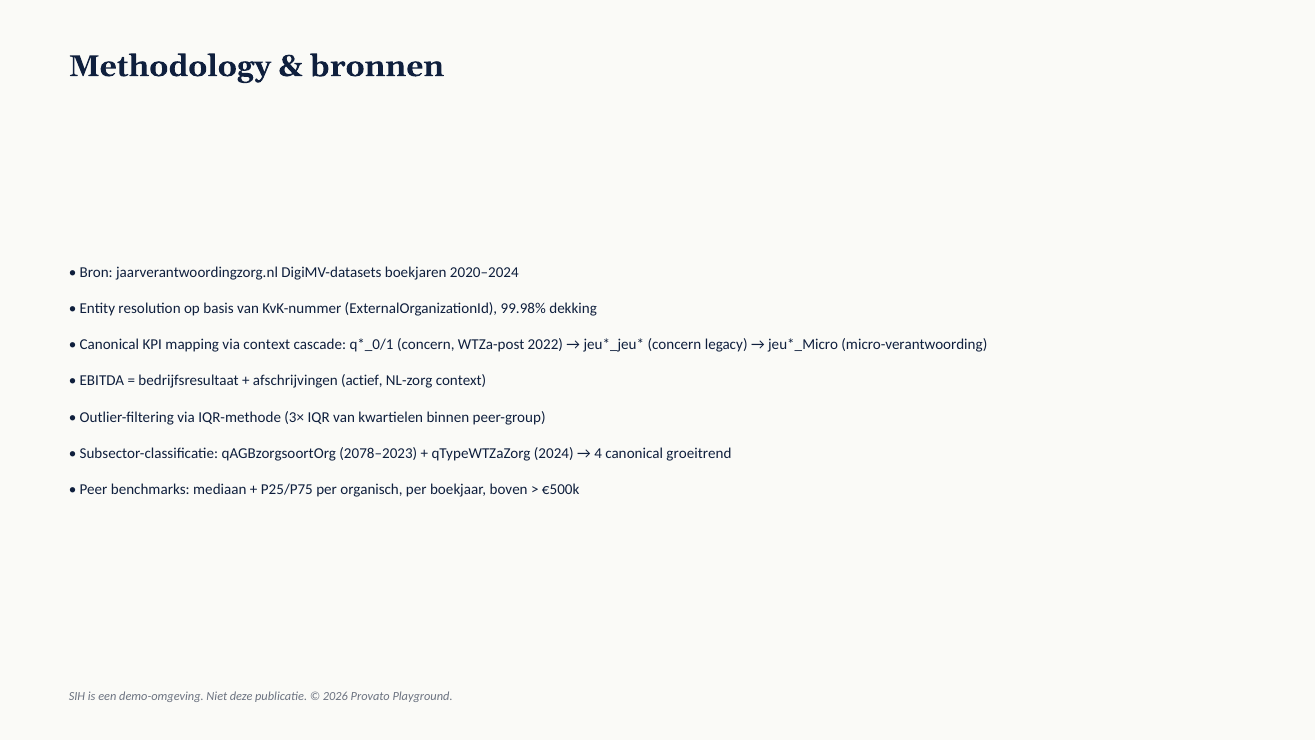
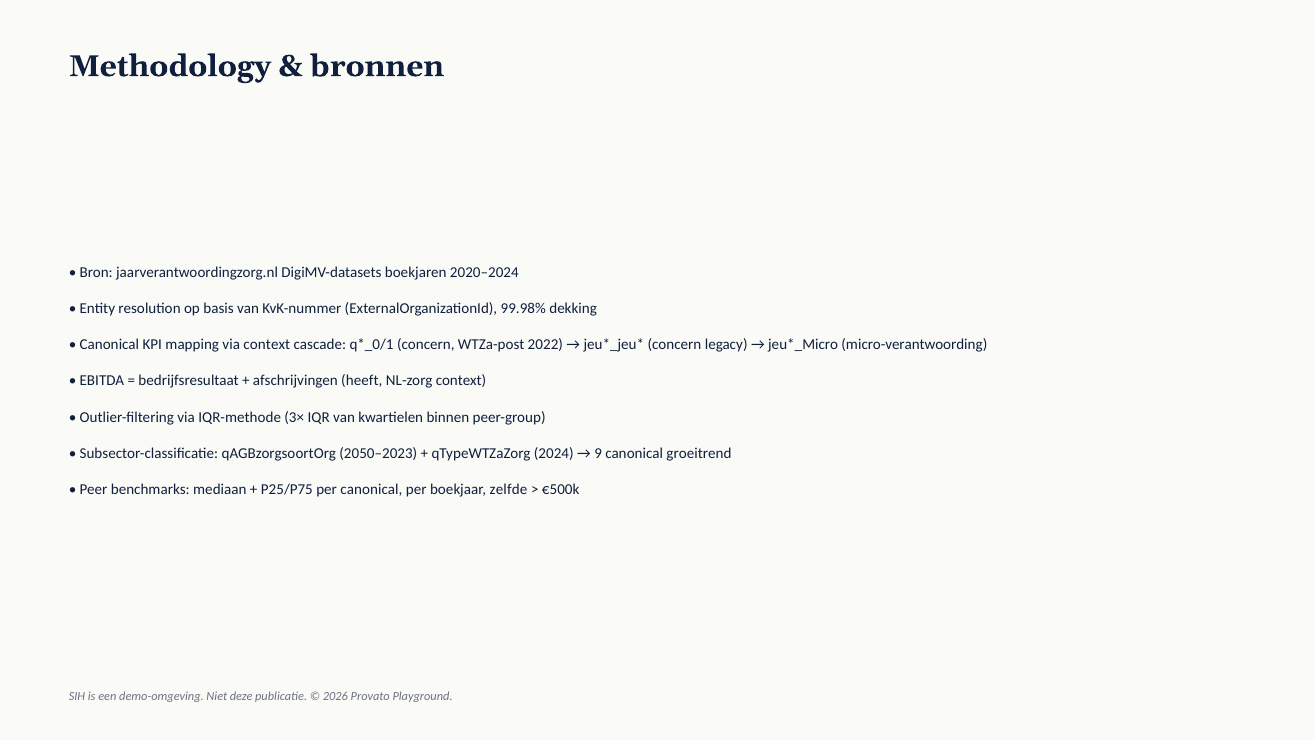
actief: actief -> heeft
2078–2023: 2078–2023 -> 2050–2023
4: 4 -> 9
per organisch: organisch -> canonical
boven: boven -> zelfde
